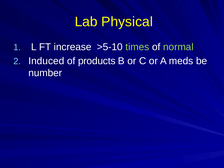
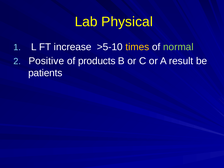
times colour: light green -> yellow
Induced: Induced -> Positive
meds: meds -> result
number: number -> patients
